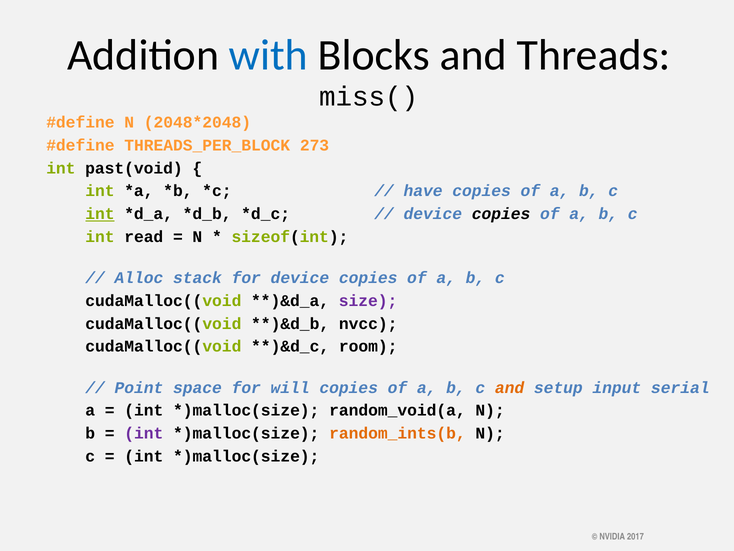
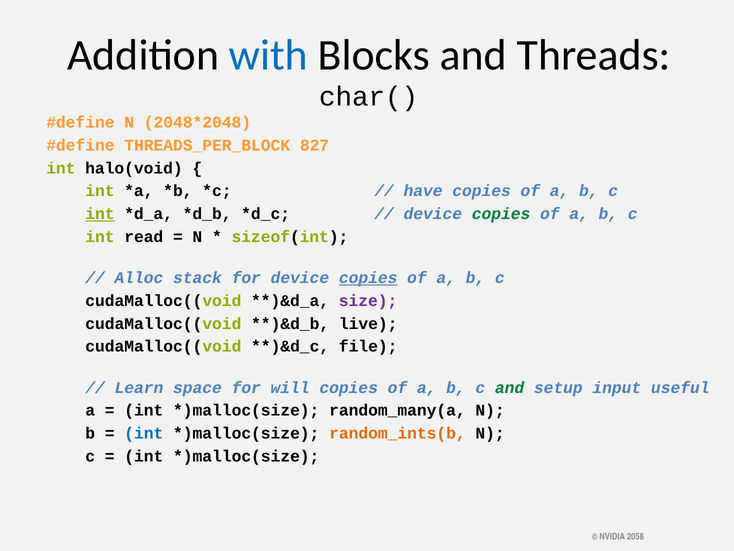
miss(: miss( -> char(
273: 273 -> 827
past(void: past(void -> halo(void
copies at (501, 214) colour: black -> green
copies at (368, 278) underline: none -> present
nvcc: nvcc -> live
room: room -> file
Point: Point -> Learn
and at (510, 387) colour: orange -> green
serial: serial -> useful
random_void(a: random_void(a -> random_many(a
int at (144, 433) colour: purple -> blue
2017: 2017 -> 2058
